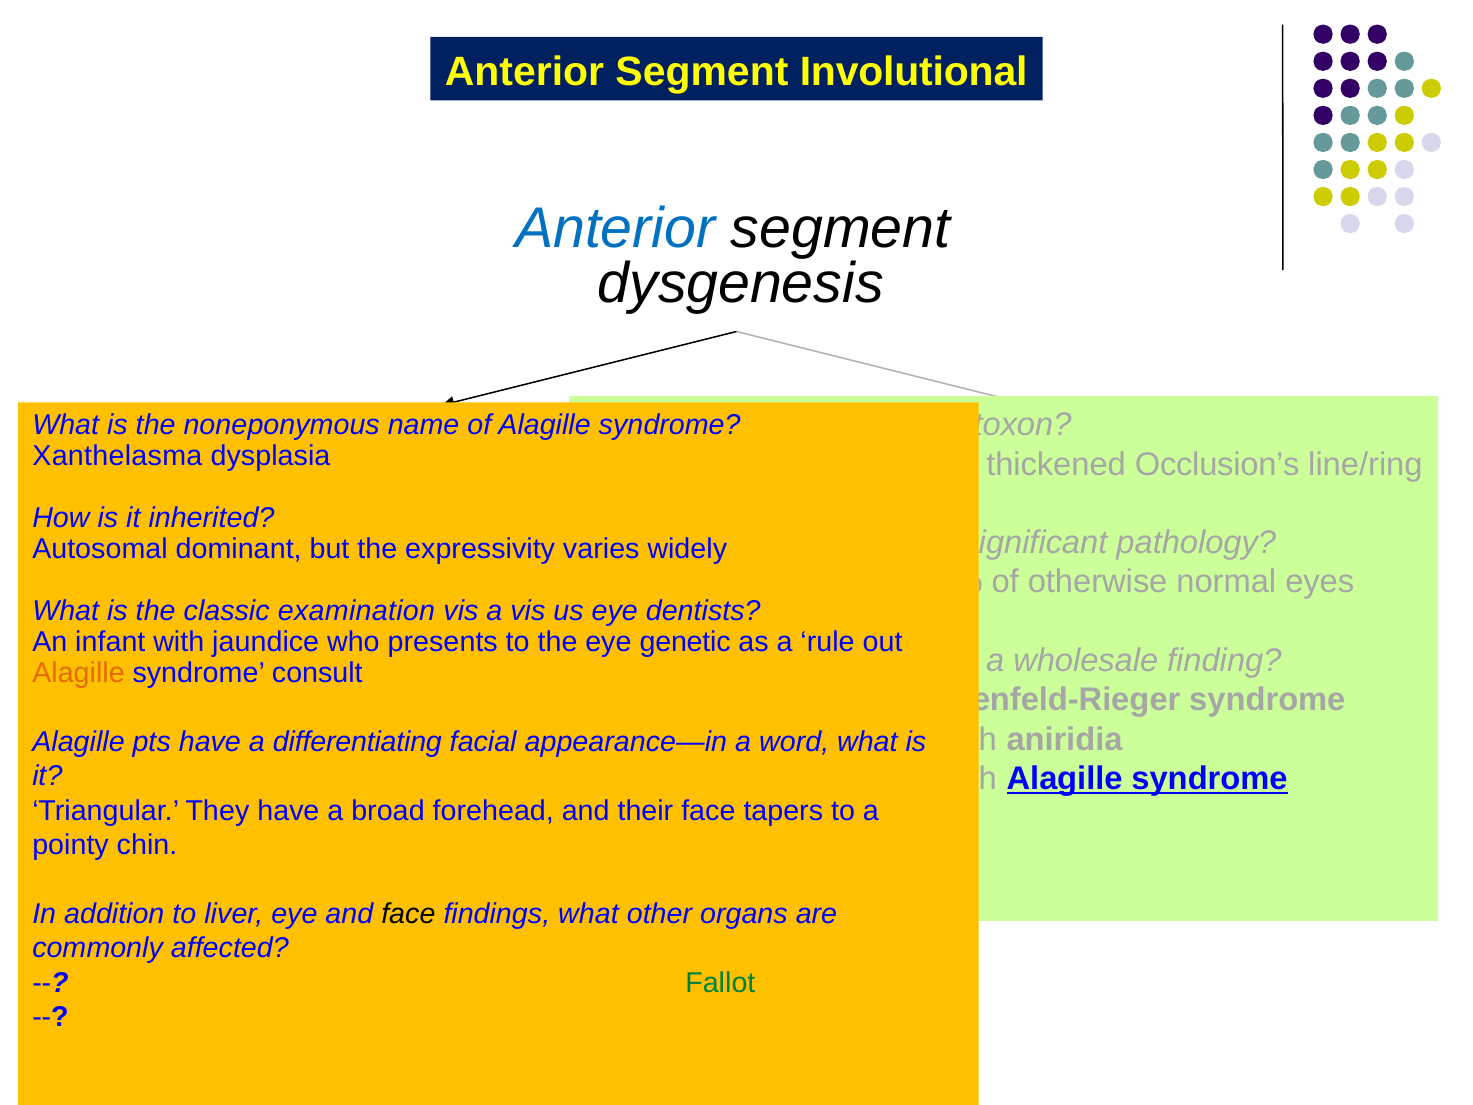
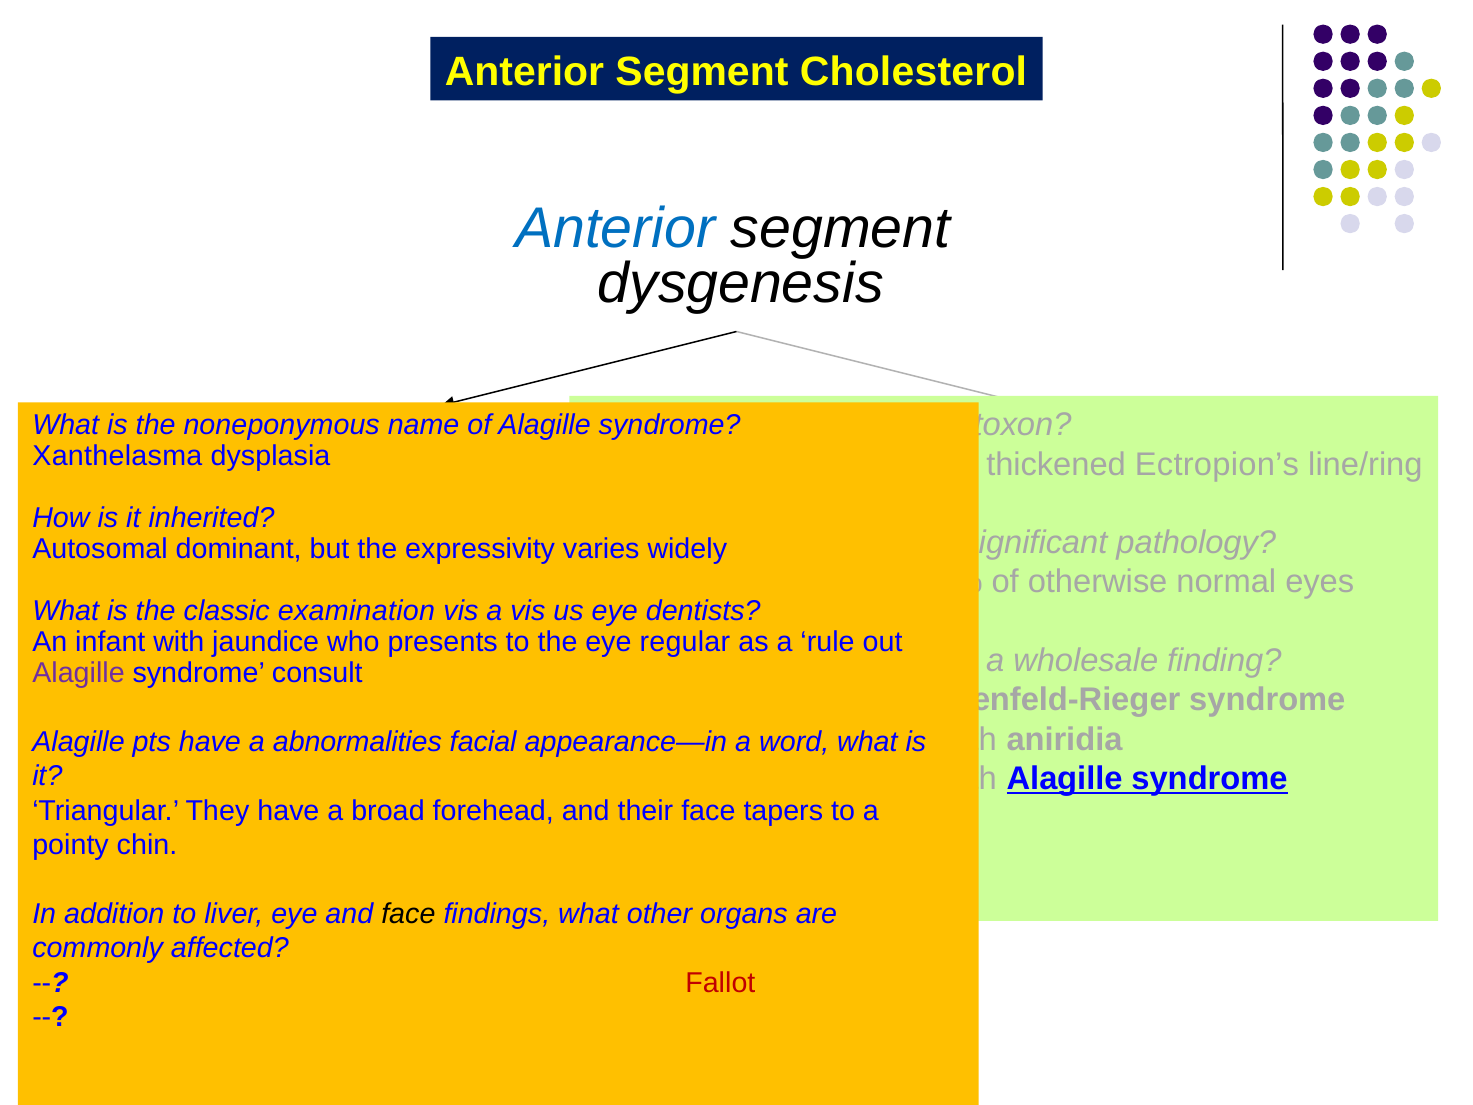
Involutional: Involutional -> Cholesterol
Occlusion’s: Occlusion’s -> Ectropion’s
genetic: genetic -> regular
Alagille at (78, 673) colour: orange -> purple
a differentiating: differentiating -> abnormalities
Fallot colour: green -> red
